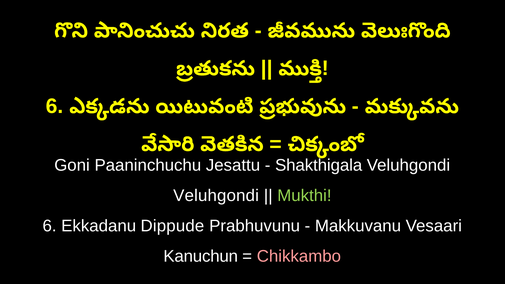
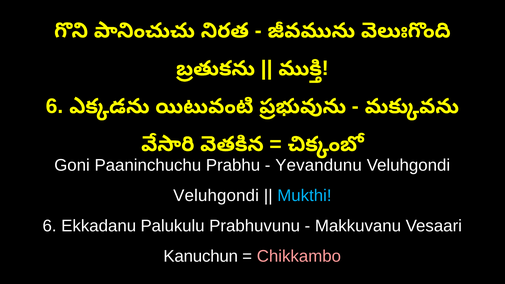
Jesattu: Jesattu -> Prabhu
Shakthigala: Shakthigala -> Yevandunu
Mukthi colour: light green -> light blue
Dippude: Dippude -> Palukulu
